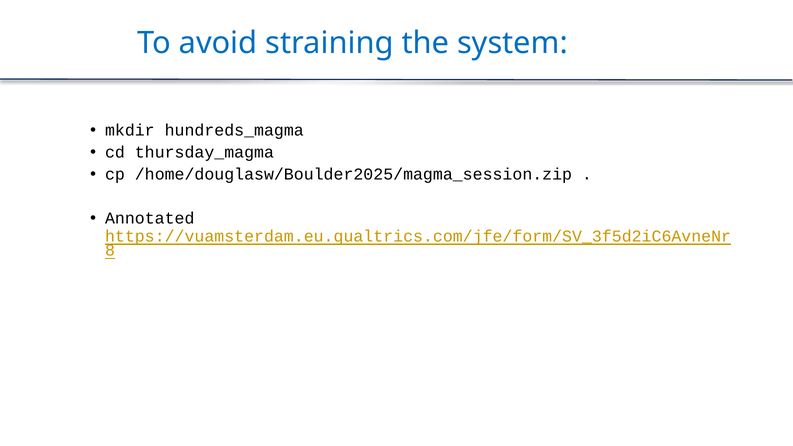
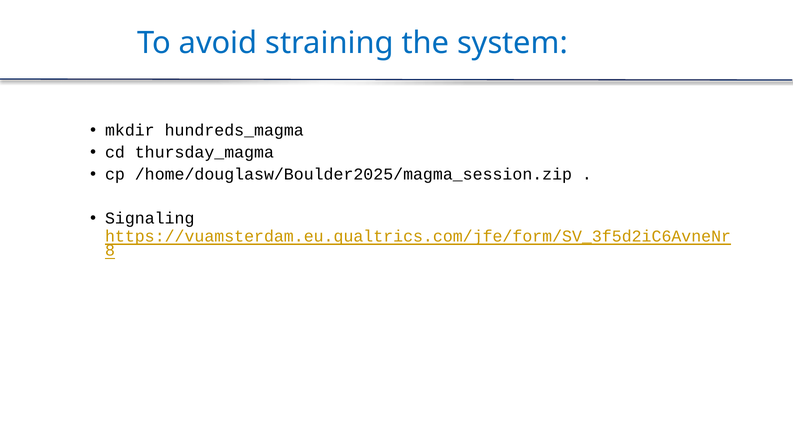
Annotated: Annotated -> Signaling
